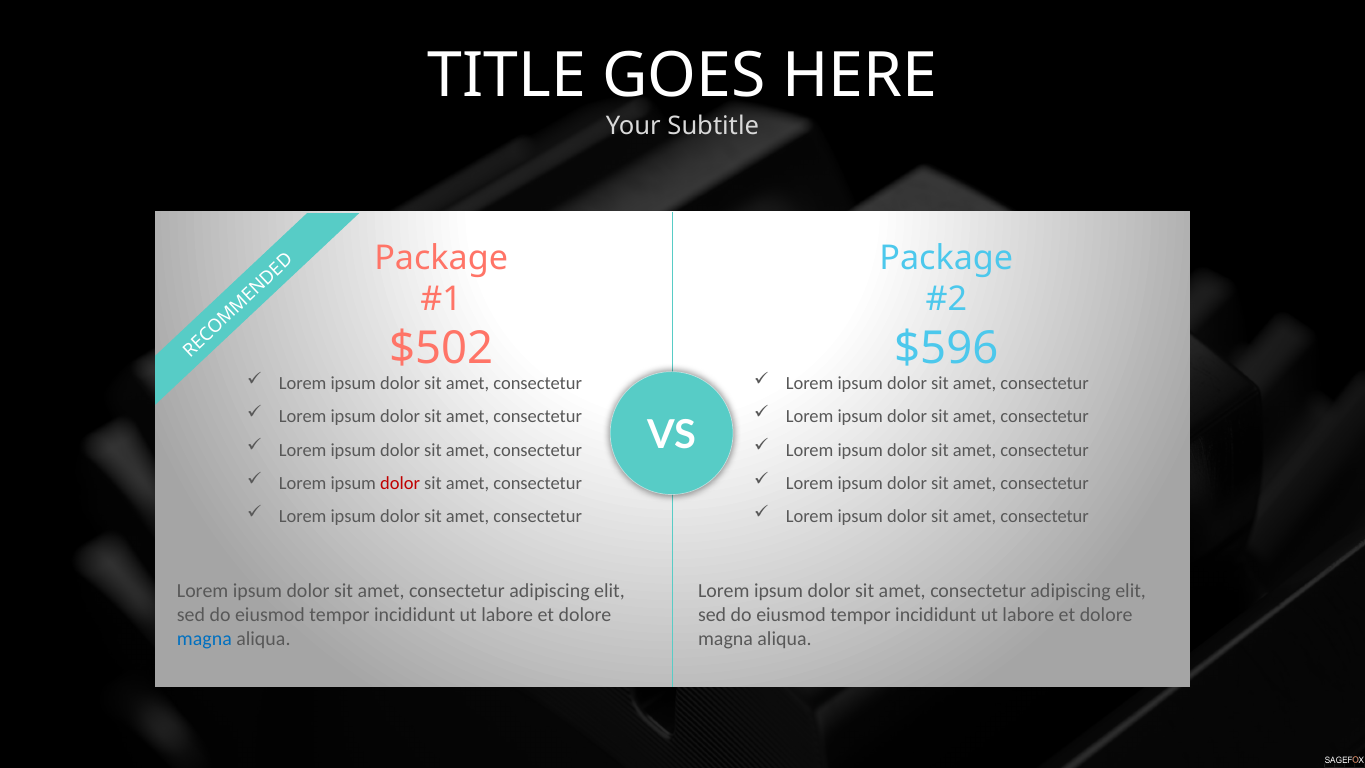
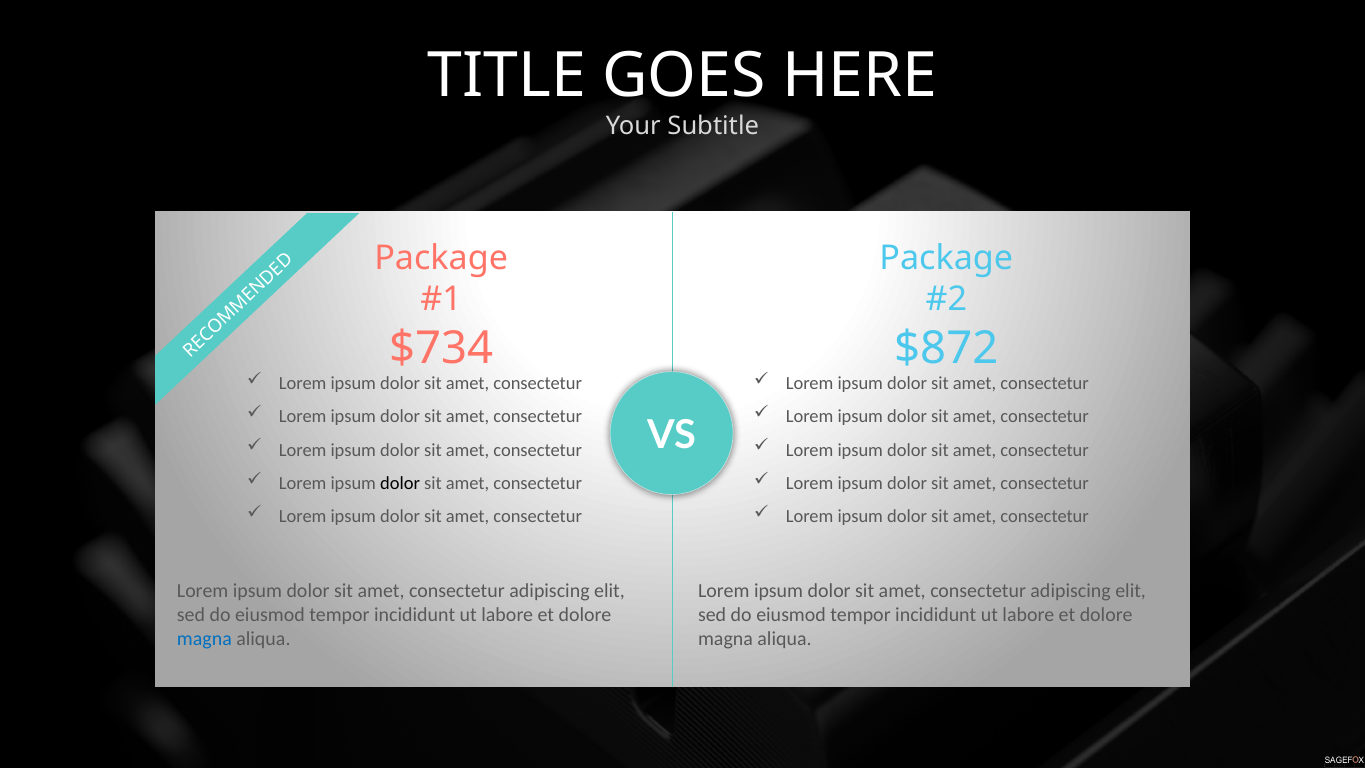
$502: $502 -> $734
$596: $596 -> $872
dolor at (400, 483) colour: red -> black
